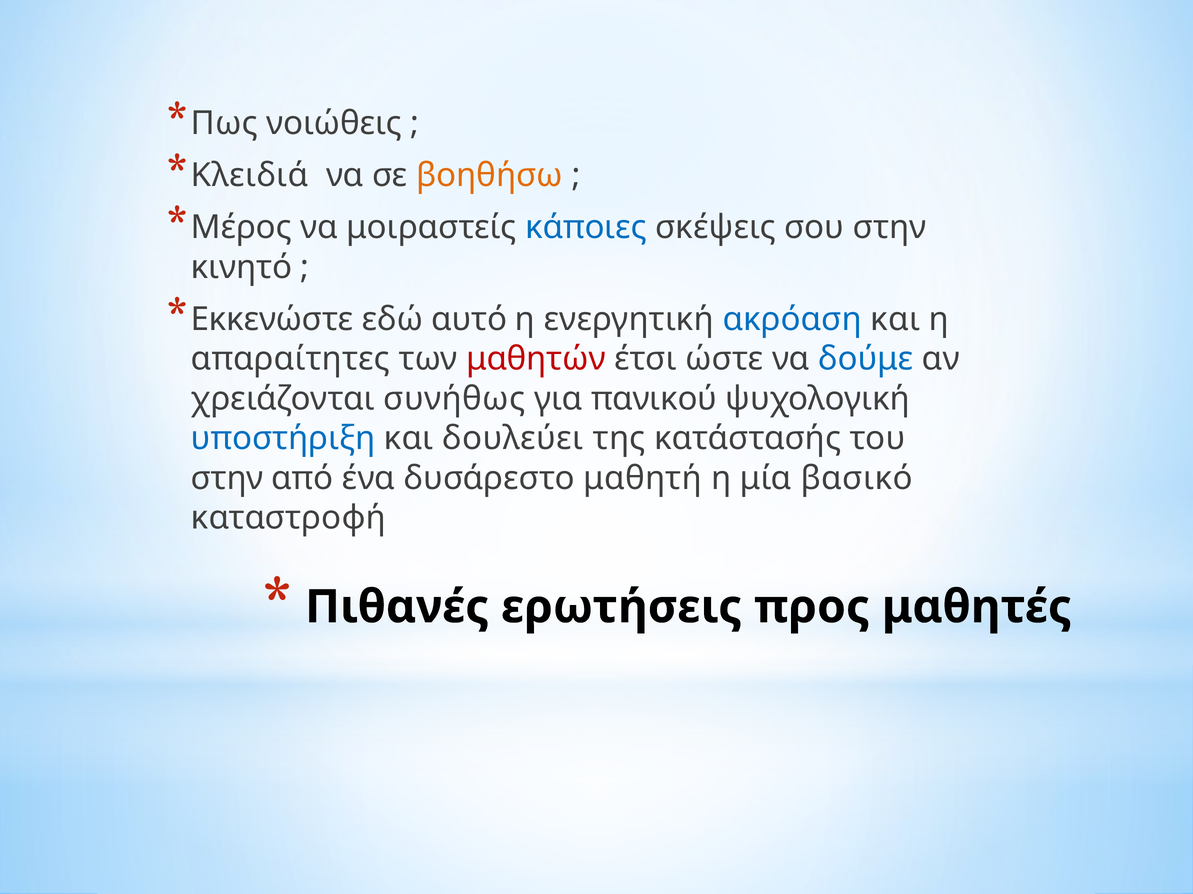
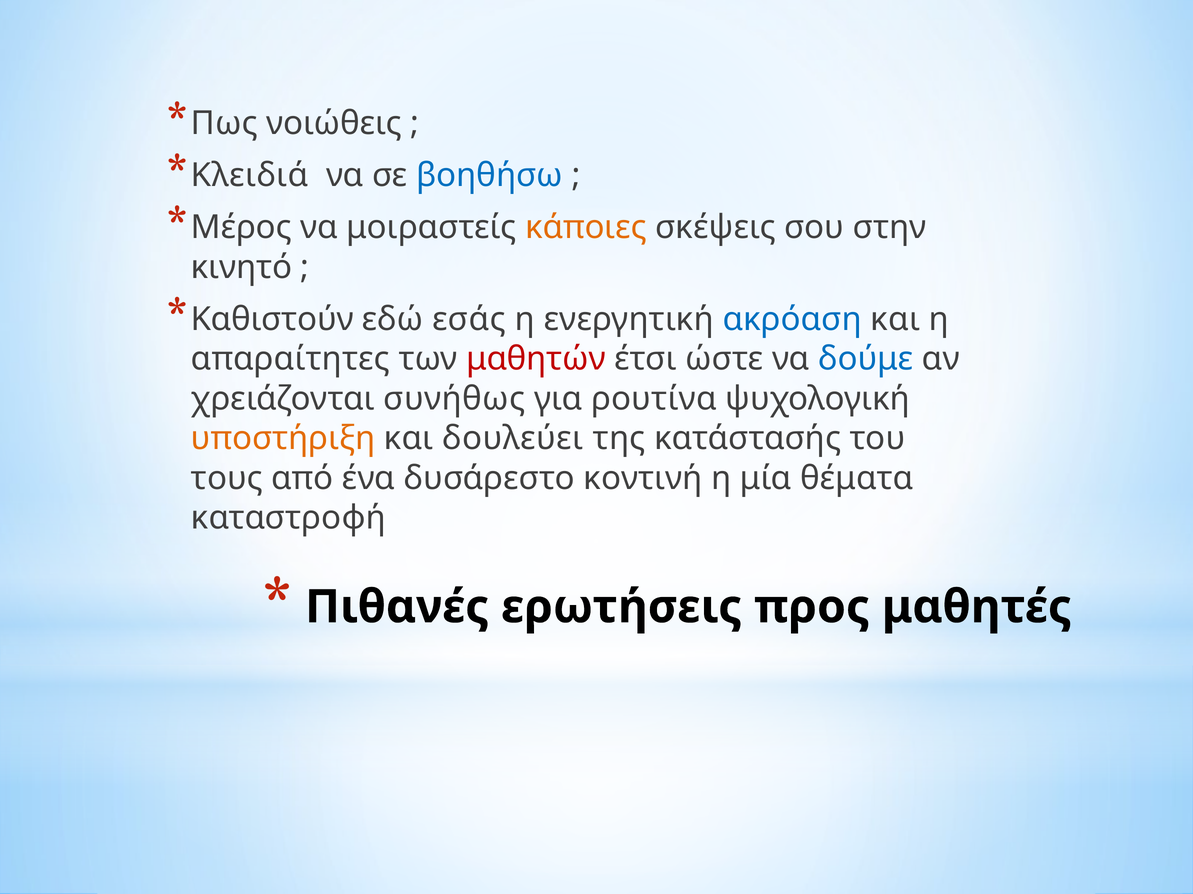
βοηθήσω colour: orange -> blue
κάποιες colour: blue -> orange
Εκκενώστε: Εκκενώστε -> Καθιστούν
αυτό: αυτό -> εσάς
πανικού: πανικού -> ρουτίνα
υποστήριξη colour: blue -> orange
στην at (227, 479): στην -> τους
μαθητή: μαθητή -> κοντινή
βασικό: βασικό -> θέματα
